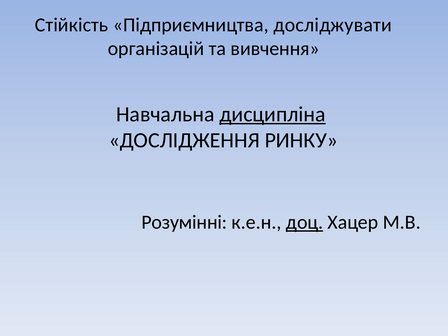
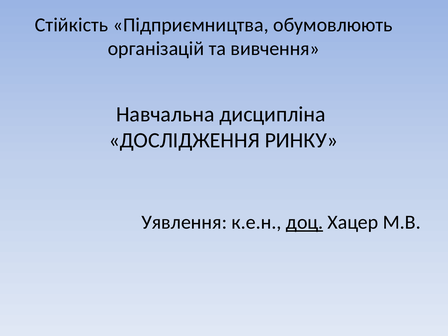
досліджувати: досліджувати -> обумовлюють
дисципліна underline: present -> none
Розумінні: Розумінні -> Уявлення
